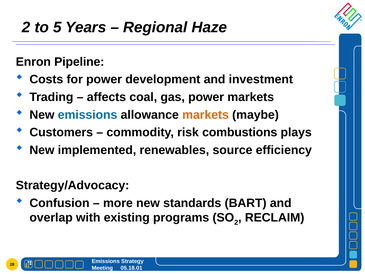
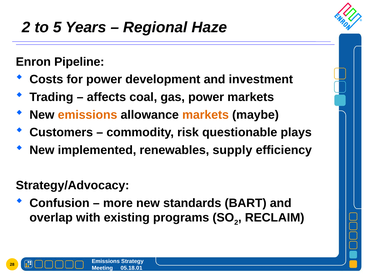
emissions at (88, 115) colour: blue -> orange
combustions: combustions -> questionable
source: source -> supply
